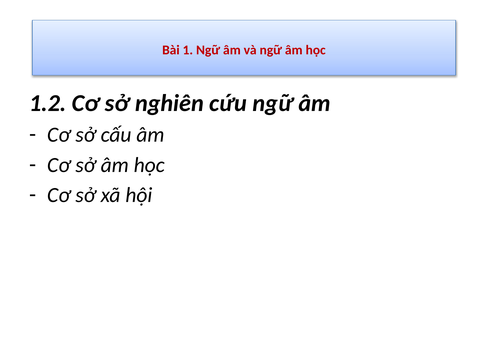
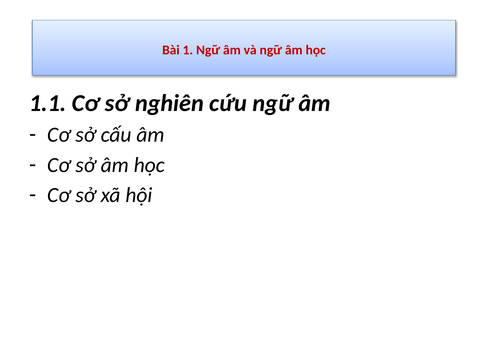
1.2: 1.2 -> 1.1
